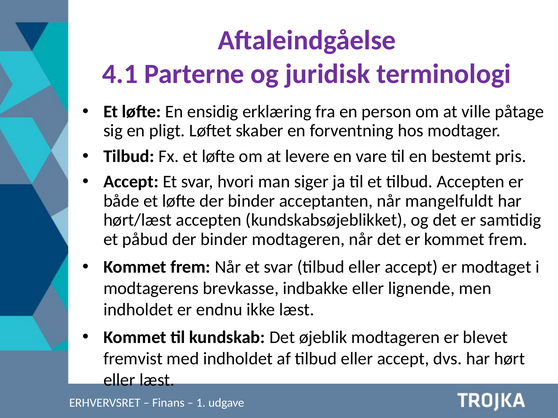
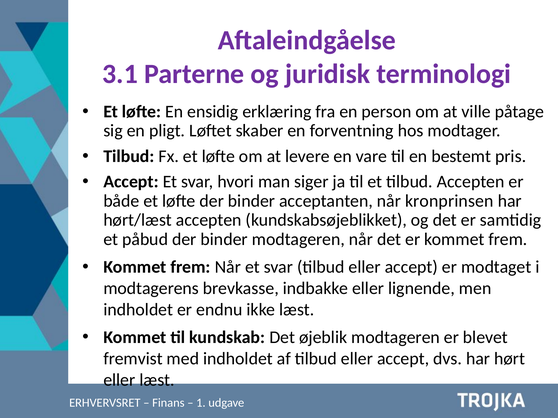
4.1: 4.1 -> 3.1
mangelfuldt: mangelfuldt -> kronprinsen
